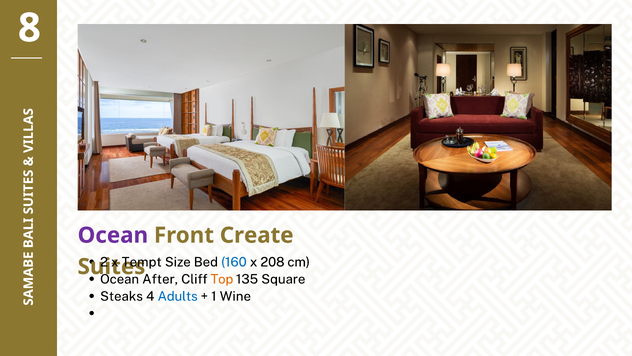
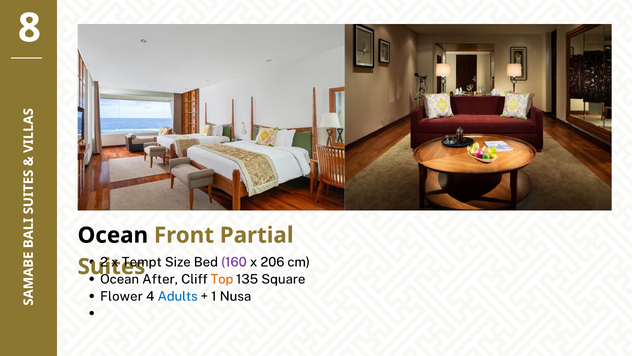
Ocean at (113, 235) colour: purple -> black
Create: Create -> Partial
160 colour: blue -> purple
208: 208 -> 206
Steaks: Steaks -> Flower
Wine: Wine -> Nusa
